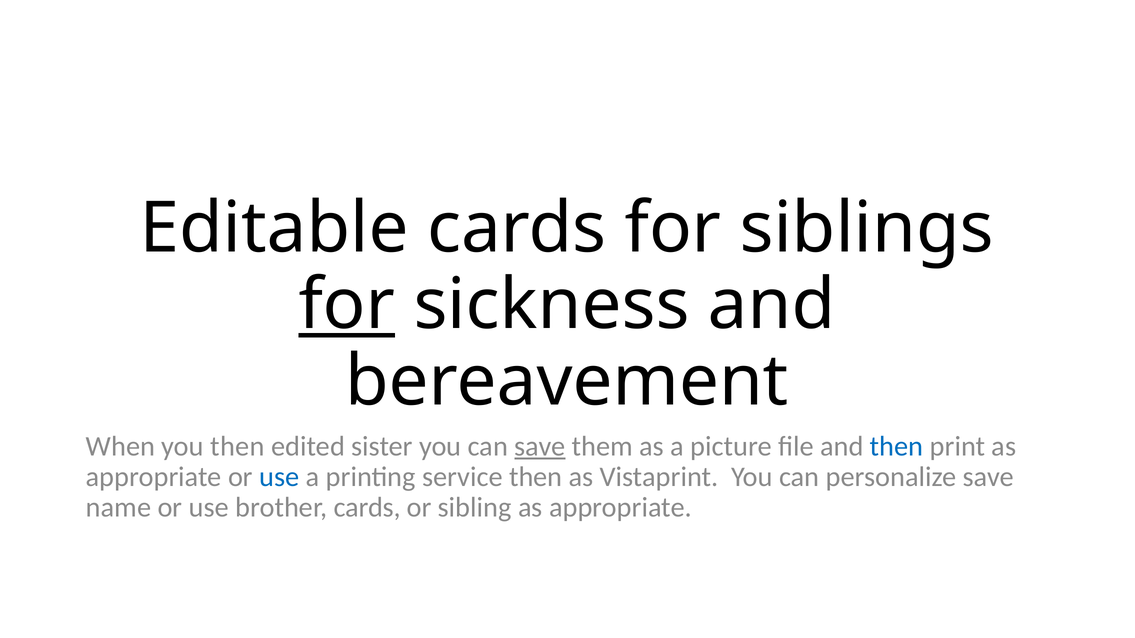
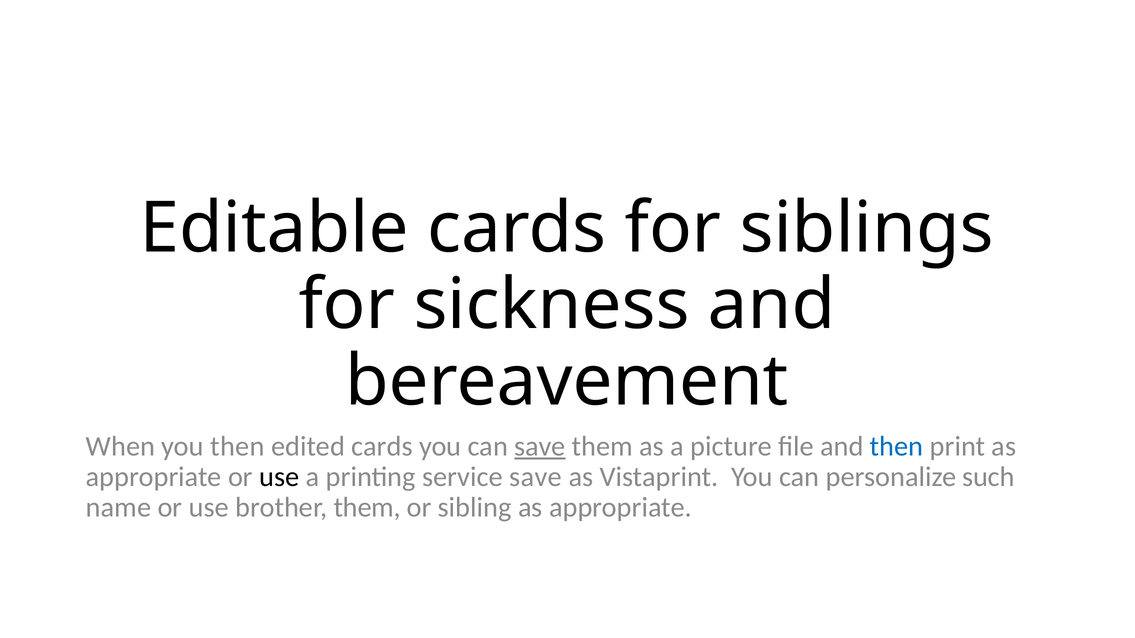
for at (347, 305) underline: present -> none
edited sister: sister -> cards
use at (279, 477) colour: blue -> black
service then: then -> save
personalize save: save -> such
brother cards: cards -> them
